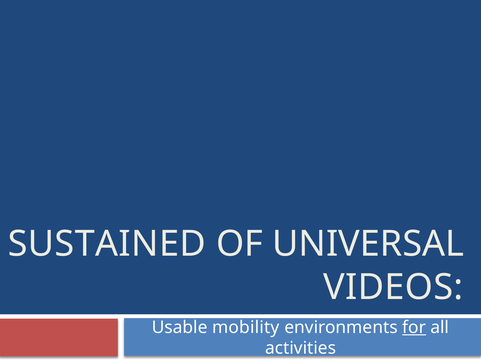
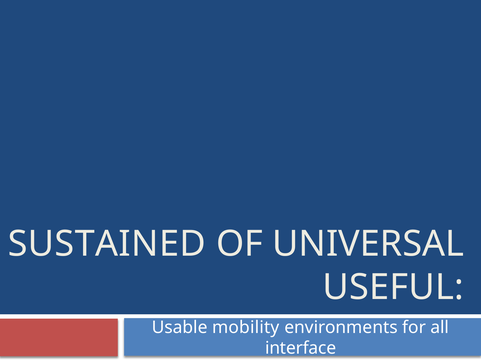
VIDEOS: VIDEOS -> USEFUL
for underline: present -> none
activities: activities -> interface
